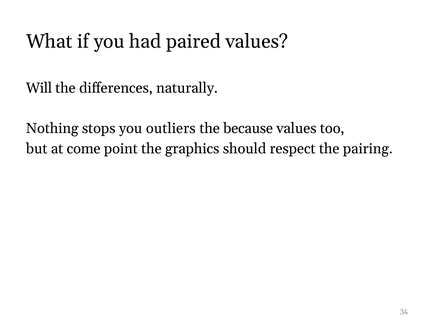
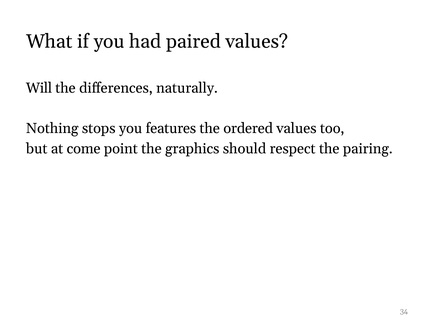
outliers: outliers -> features
because: because -> ordered
